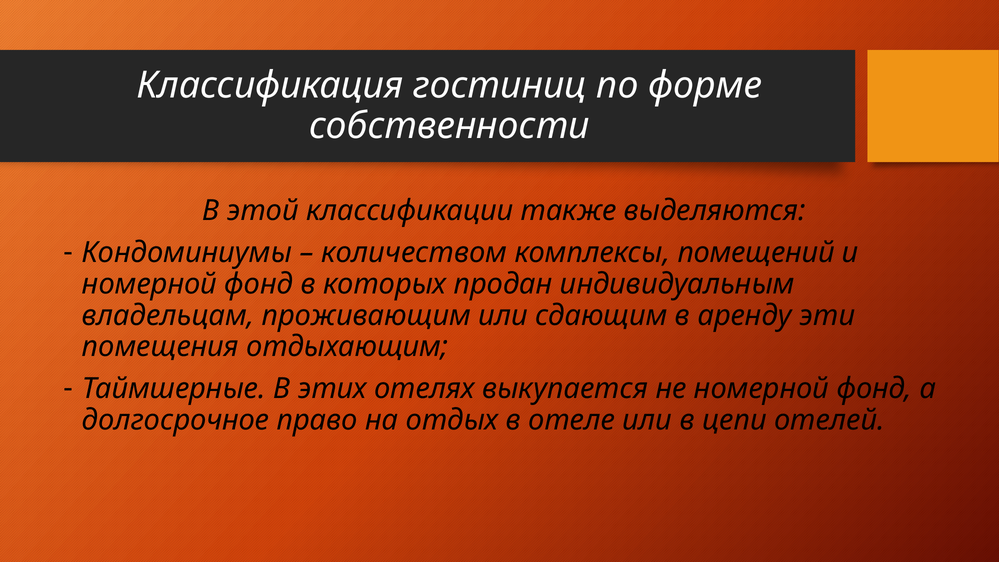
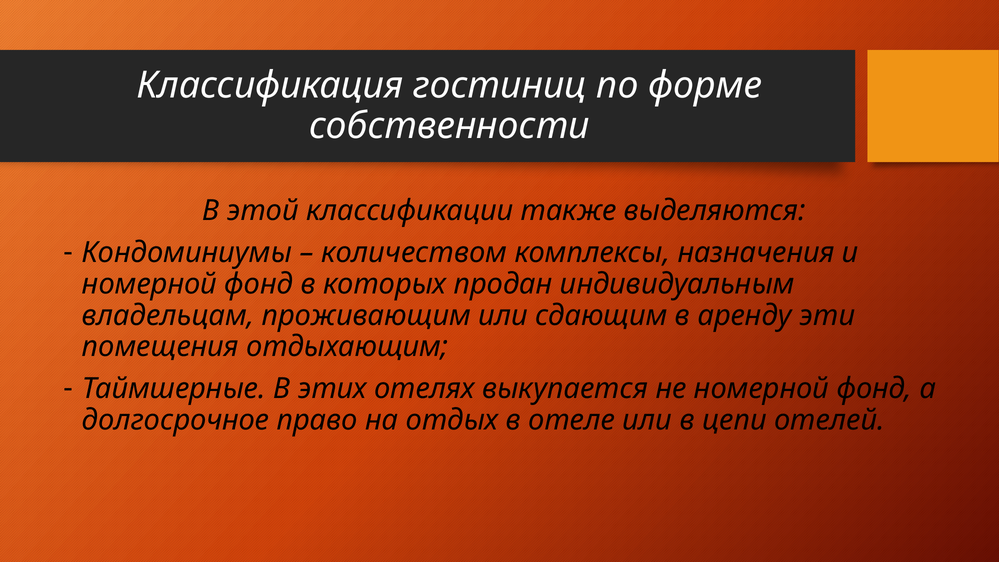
помещений: помещений -> назначения
